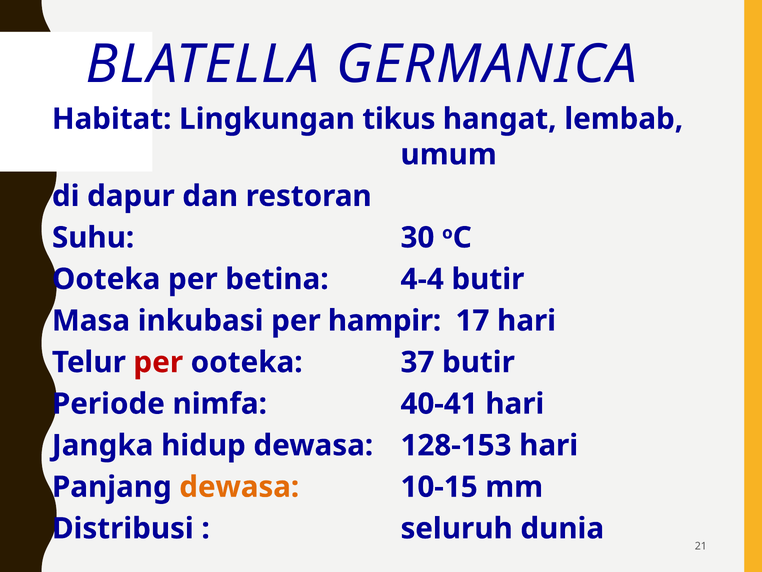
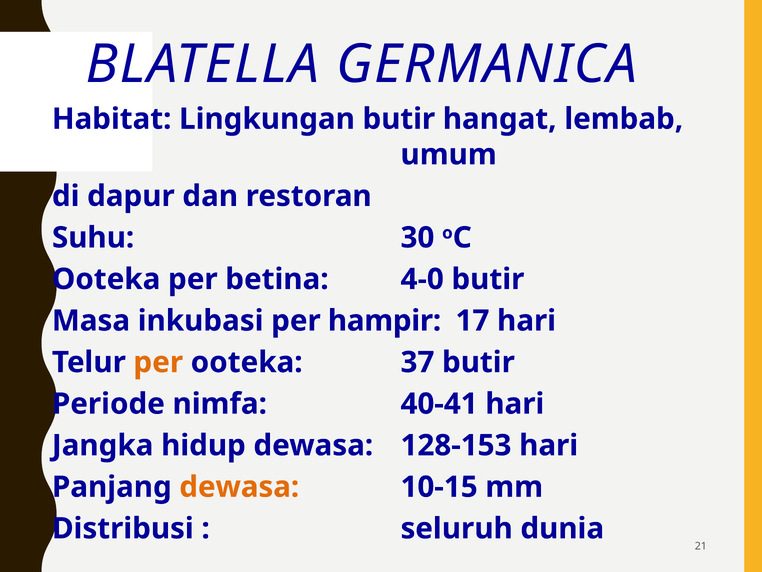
Lingkungan tikus: tikus -> butir
4-4: 4-4 -> 4-0
per at (158, 362) colour: red -> orange
